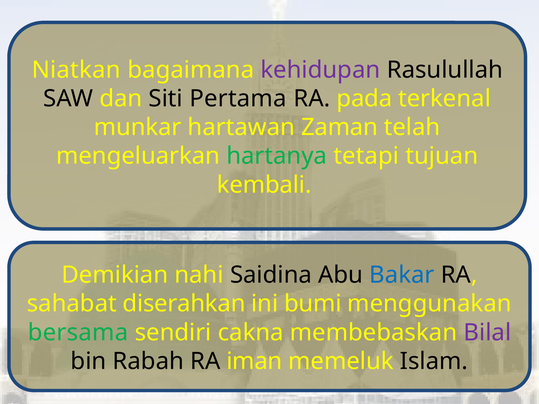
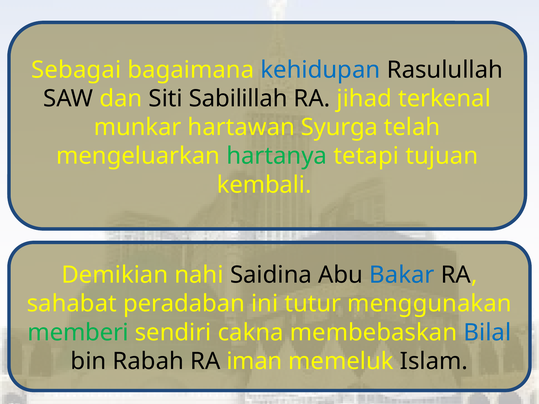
Niatkan: Niatkan -> Sebagai
kehidupan colour: purple -> blue
Pertama: Pertama -> Sabilillah
pada: pada -> jihad
Zaman: Zaman -> Syurga
diserahkan: diserahkan -> peradaban
bumi: bumi -> tutur
bersama: bersama -> memberi
Bilal colour: purple -> blue
